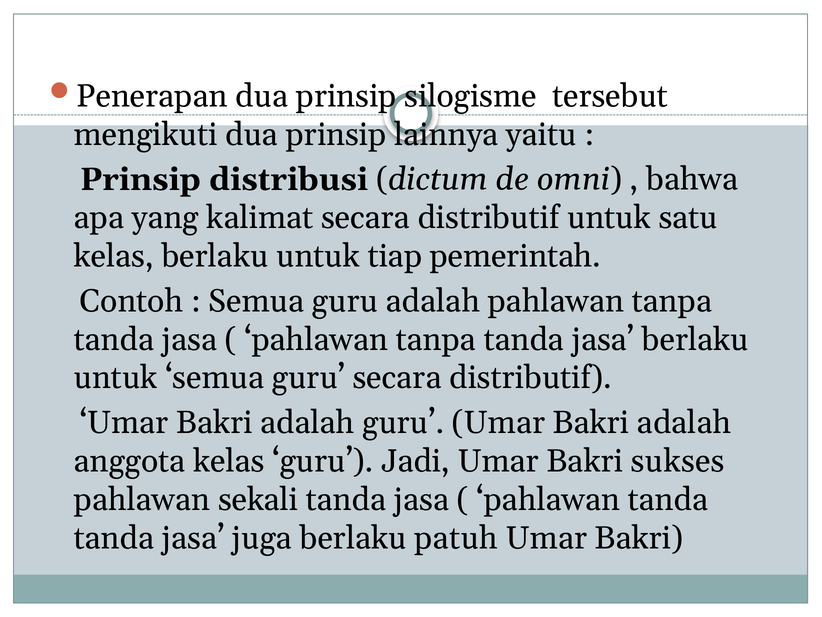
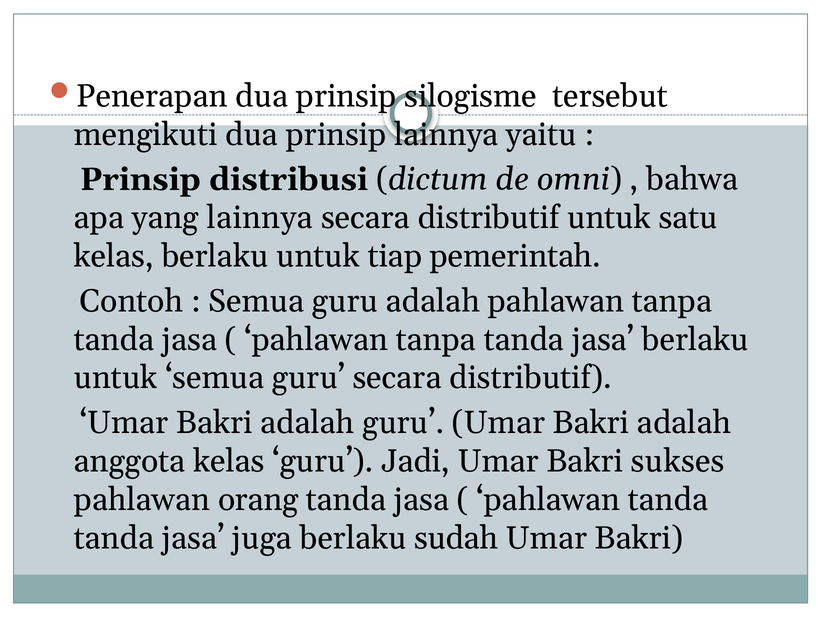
yang kalimat: kalimat -> lainnya
sekali: sekali -> orang
patuh: patuh -> sudah
